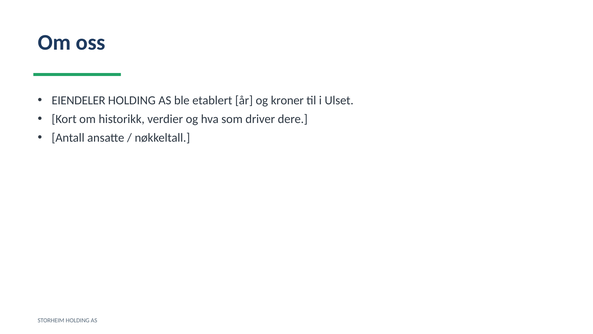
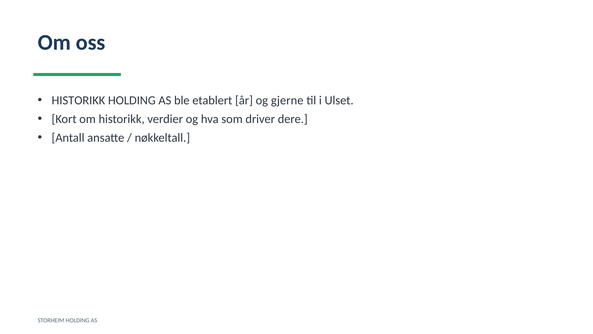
EIENDELER at (79, 100): EIENDELER -> HISTORIKK
kroner: kroner -> gjerne
